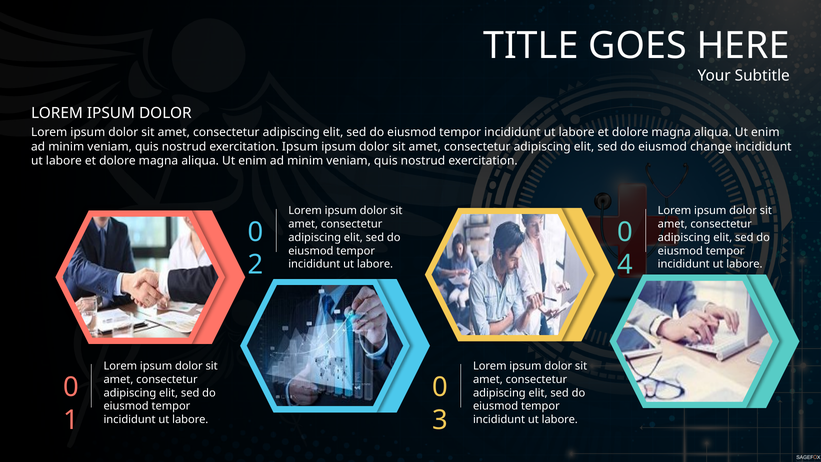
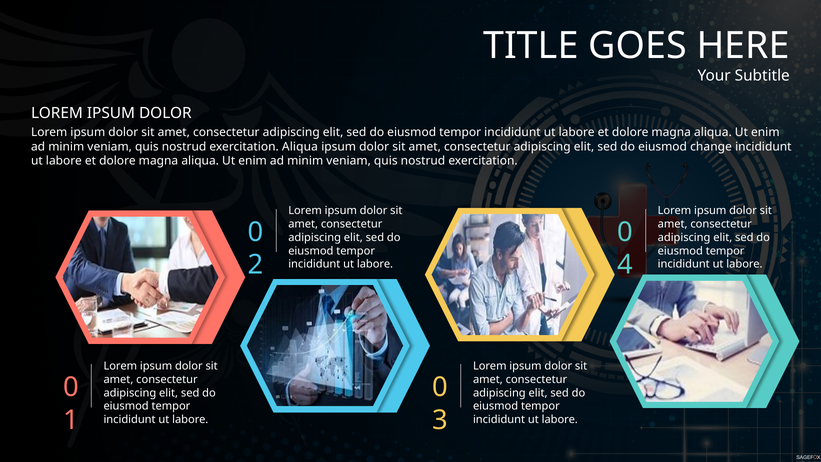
exercitation Ipsum: Ipsum -> Aliqua
